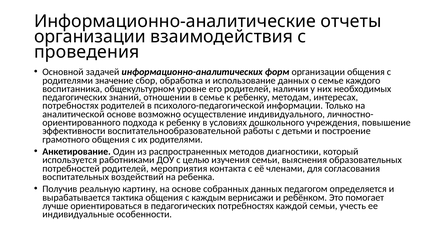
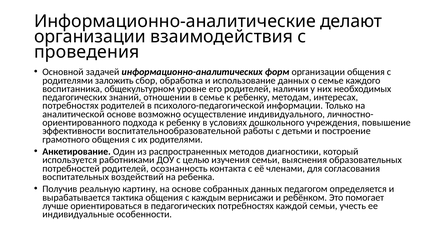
отчеты: отчеты -> делают
значение: значение -> заложить
мероприятия: мероприятия -> осознанность
